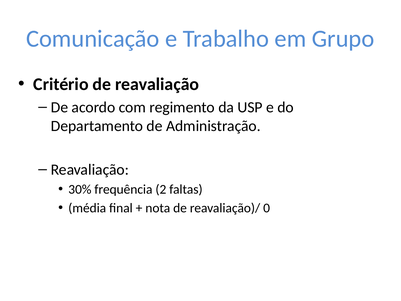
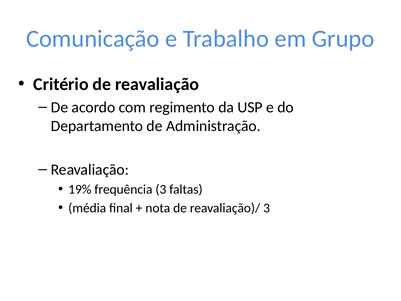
30%: 30% -> 19%
frequência 2: 2 -> 3
reavaliação)/ 0: 0 -> 3
